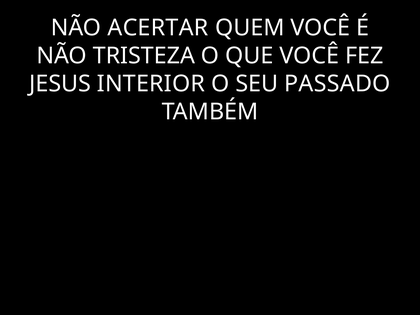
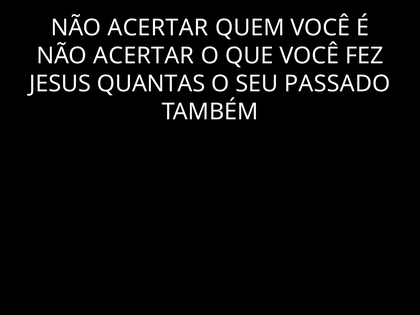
TRISTEZA at (144, 56): TRISTEZA -> ACERTAR
INTERIOR: INTERIOR -> QUANTAS
